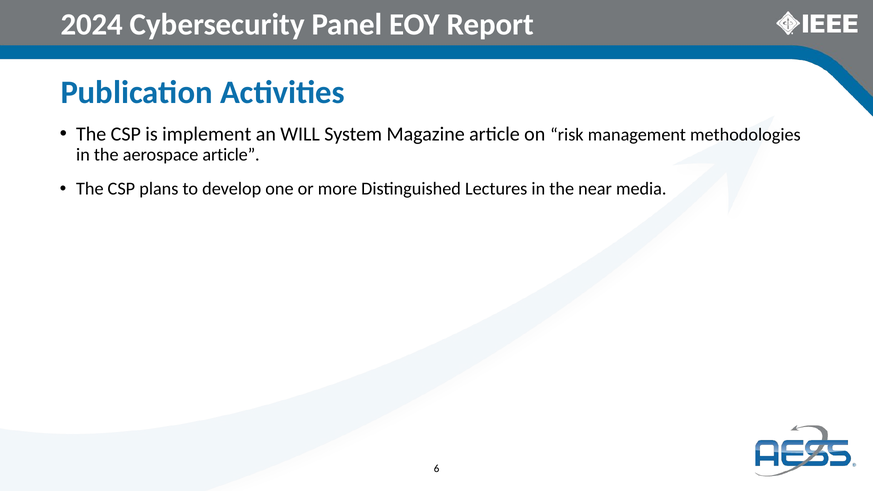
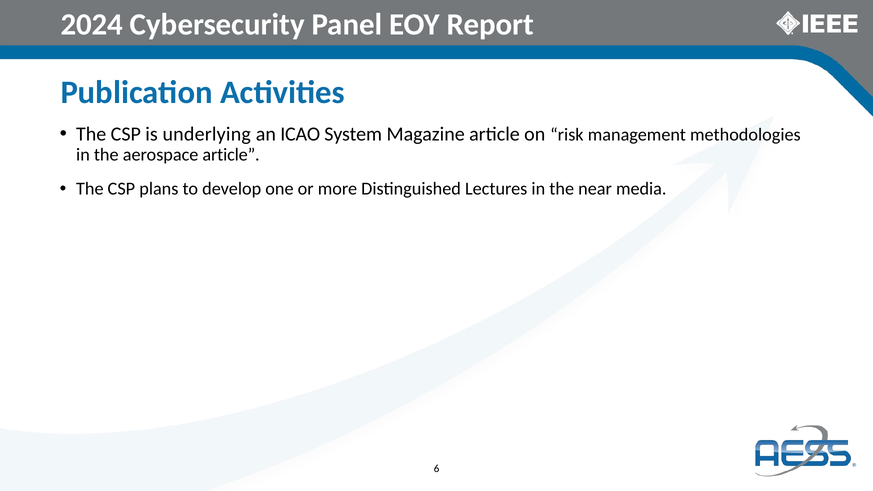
implement: implement -> underlying
WILL: WILL -> ICAO
